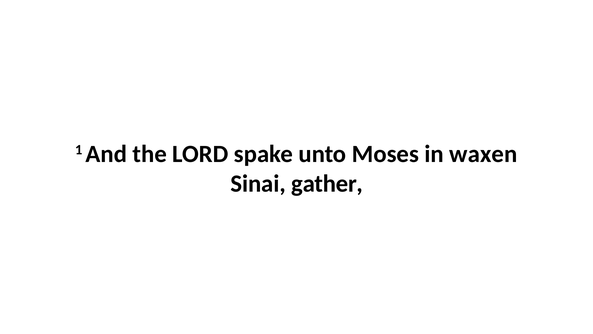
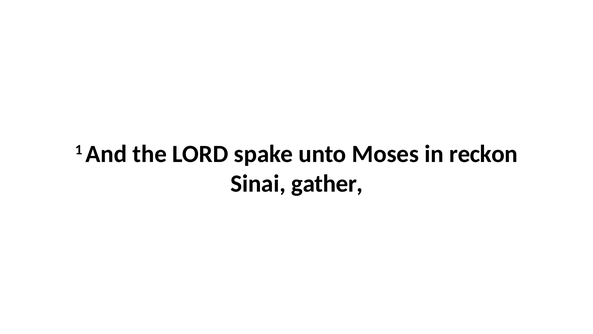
waxen: waxen -> reckon
